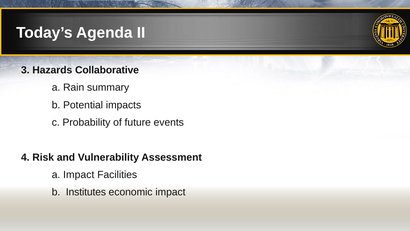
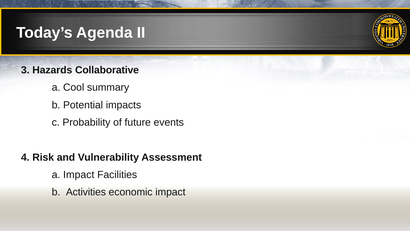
Rain: Rain -> Cool
Institutes: Institutes -> Activities
